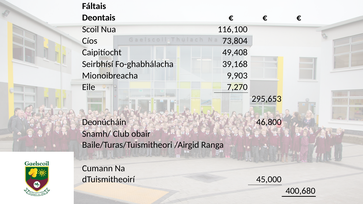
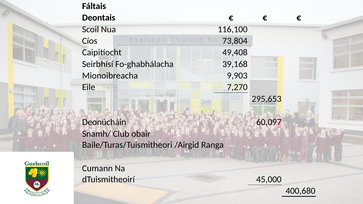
46,800: 46,800 -> 60,097
